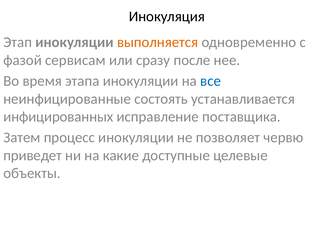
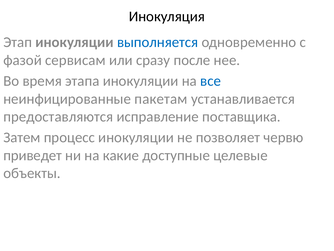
выполняется colour: orange -> blue
состоять: состоять -> пакетам
инфицированных: инфицированных -> предоставляются
